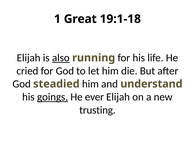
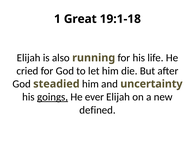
also underline: present -> none
understand: understand -> uncertainty
trusting: trusting -> defined
